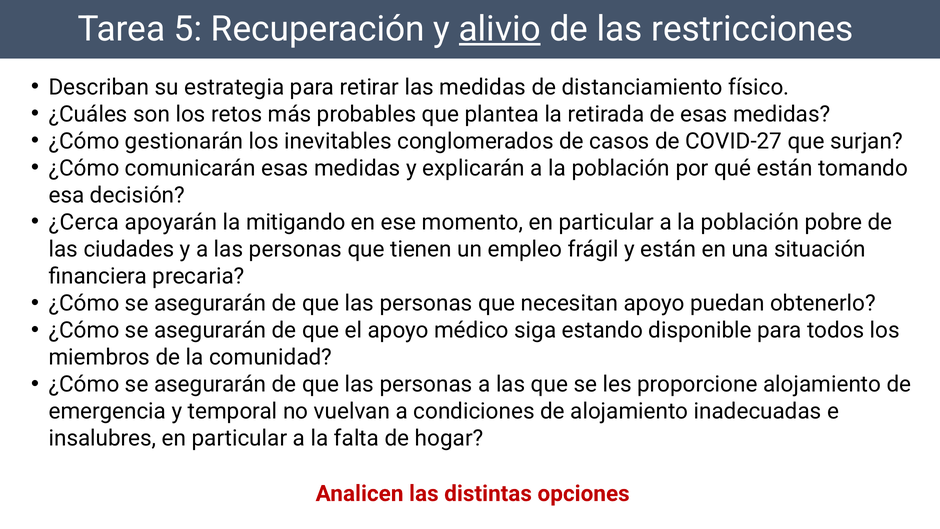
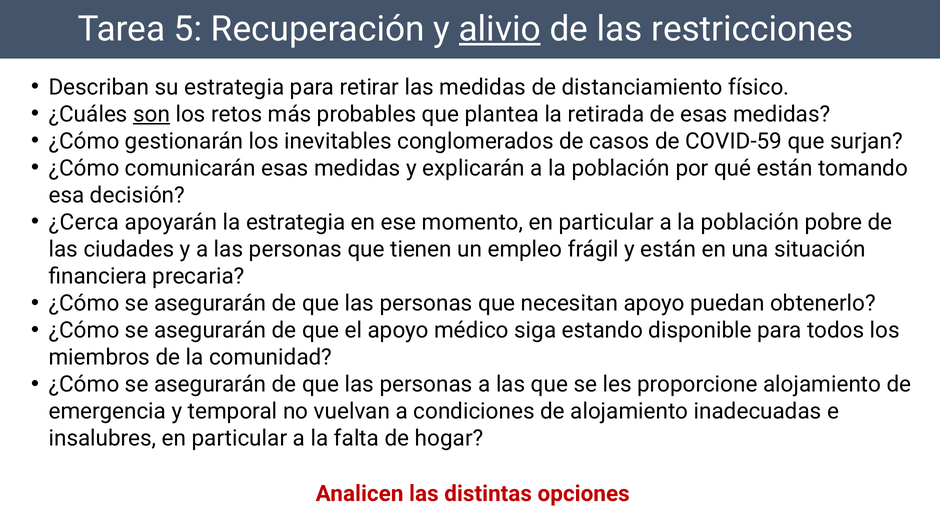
son underline: none -> present
COVID-27: COVID-27 -> COVID-59
la mitigando: mitigando -> estrategia
